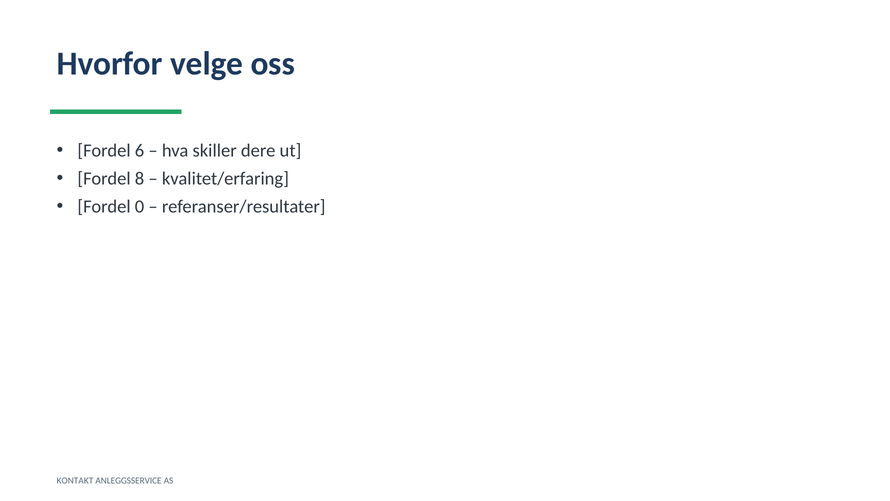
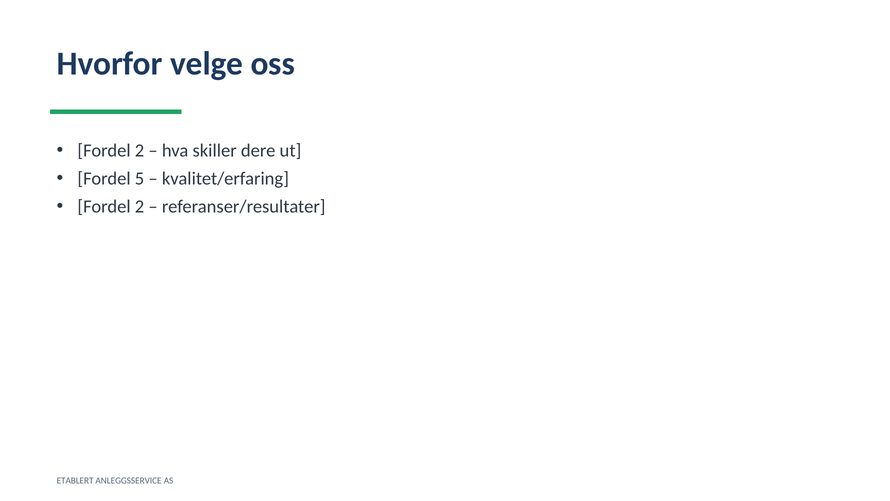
6 at (140, 151): 6 -> 2
8: 8 -> 5
0 at (140, 206): 0 -> 2
KONTAKT: KONTAKT -> ETABLERT
